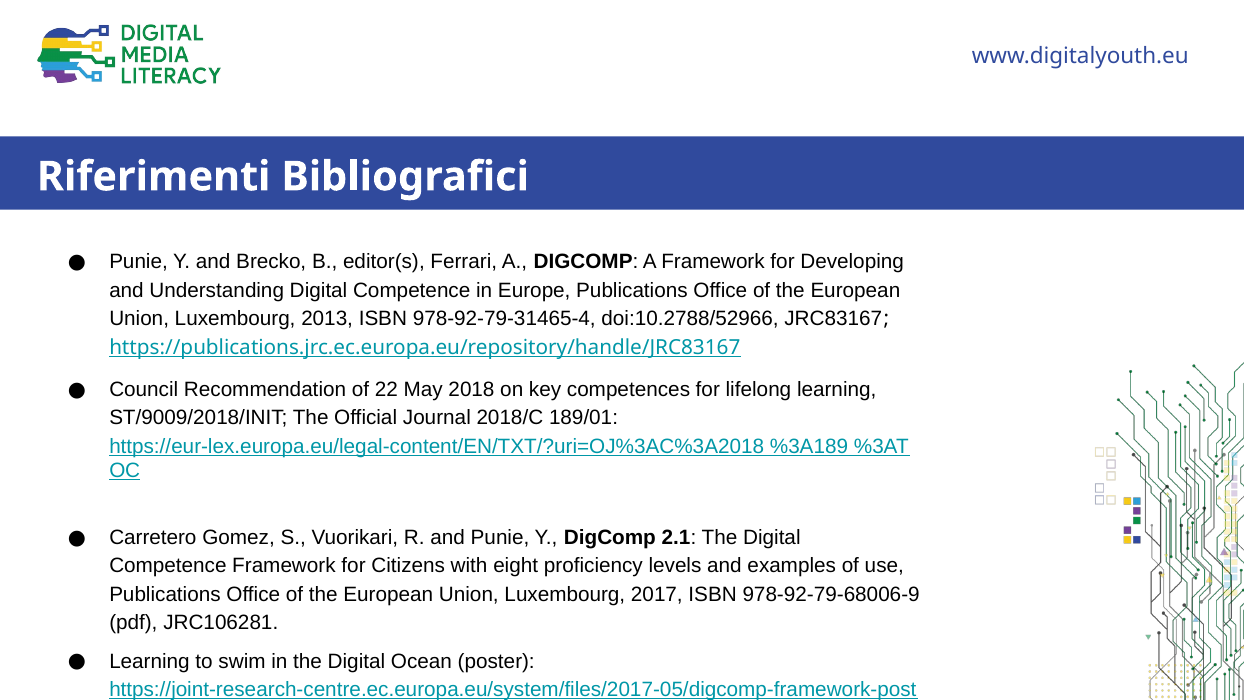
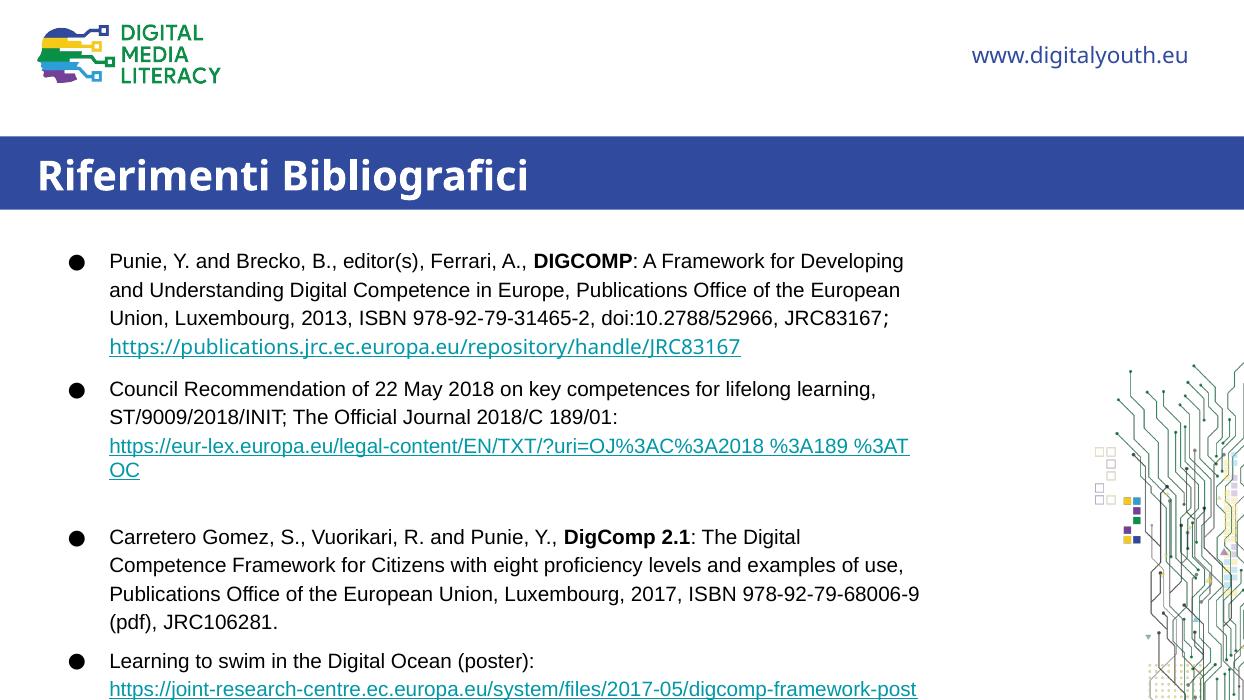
978-92-79-31465-4: 978-92-79-31465-4 -> 978-92-79-31465-2
